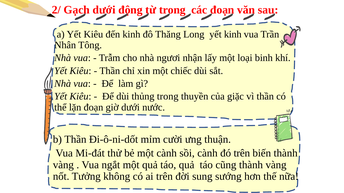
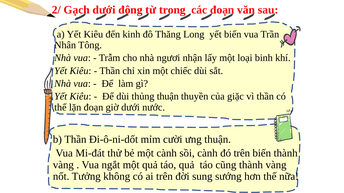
yết kinh: kinh -> biến
thủng trong: trong -> thuận
